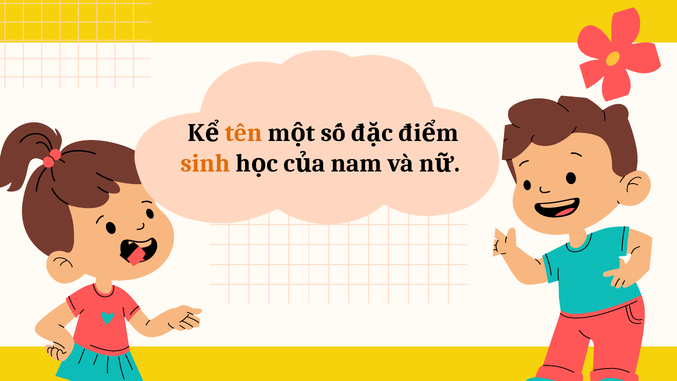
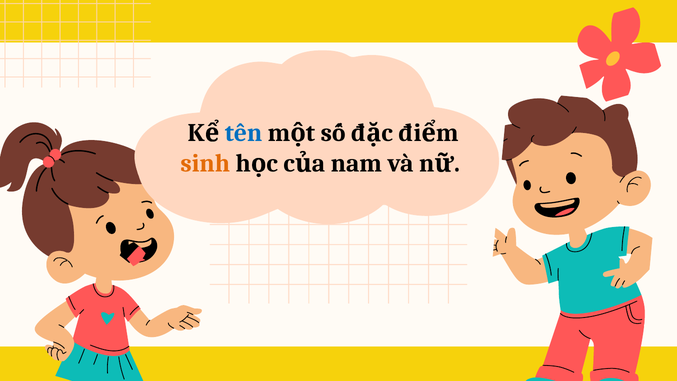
tên colour: orange -> blue
